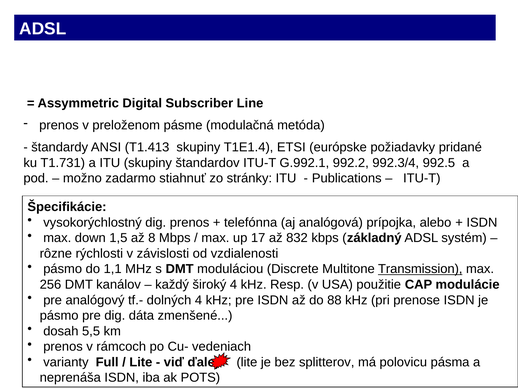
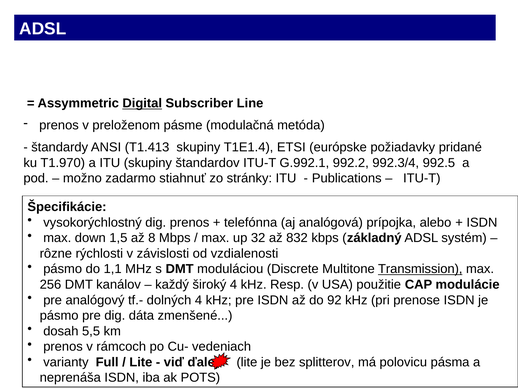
Digital underline: none -> present
T1.731: T1.731 -> T1.970
17: 17 -> 32
88: 88 -> 92
